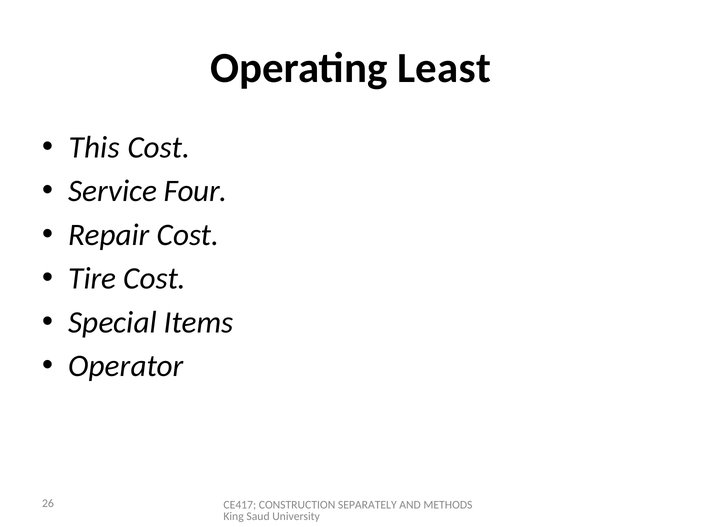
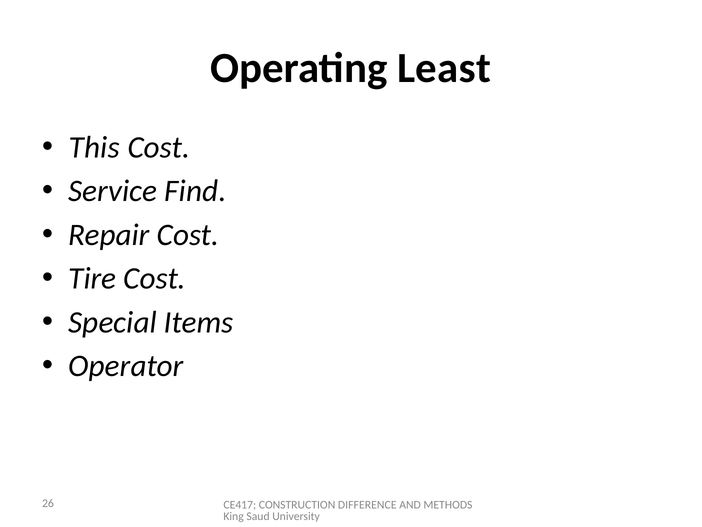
Four: Four -> Find
SEPARATELY: SEPARATELY -> DIFFERENCE
